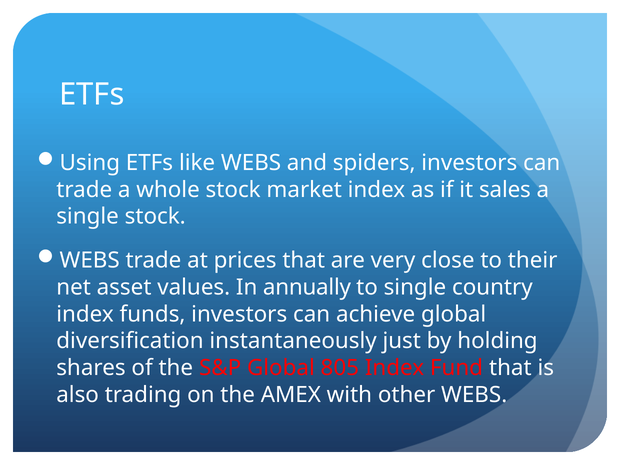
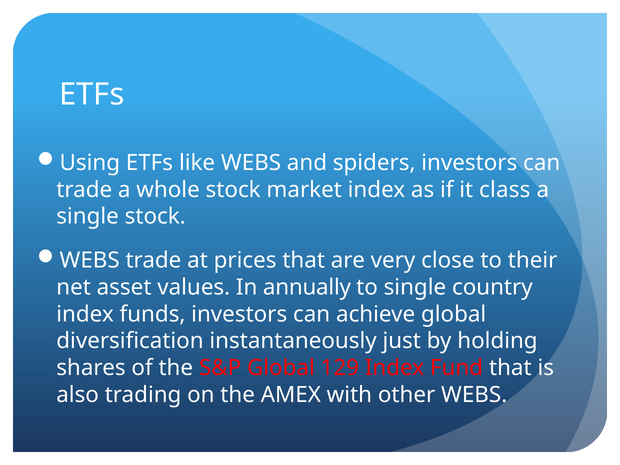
sales: sales -> class
805: 805 -> 129
